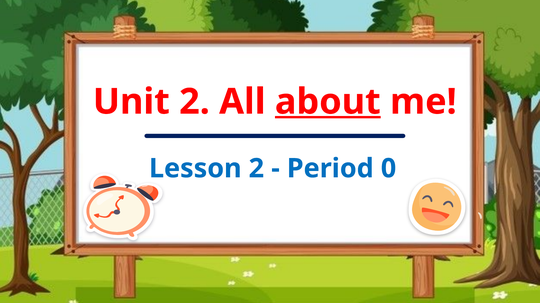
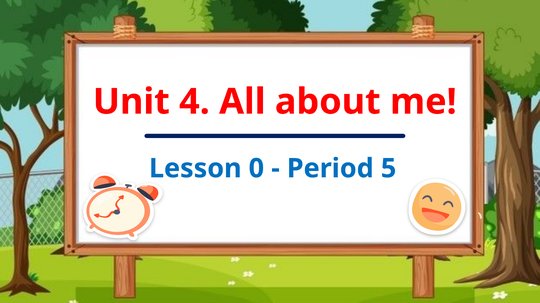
Unit 2: 2 -> 4
about underline: present -> none
2 at (256, 169): 2 -> 0
0: 0 -> 5
